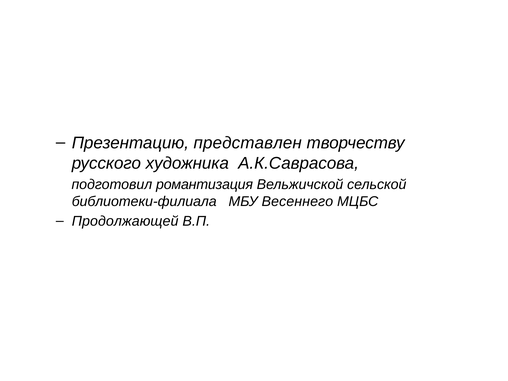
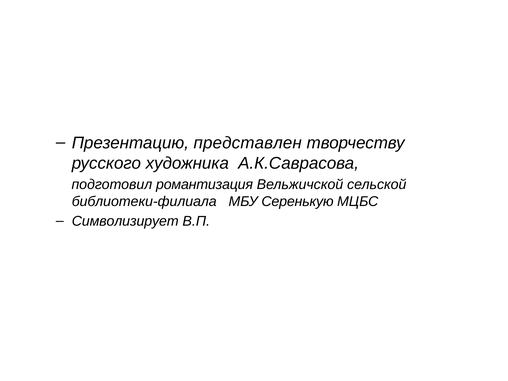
Весеннего: Весеннего -> Серенькую
Продолжающей: Продолжающей -> Символизирует
